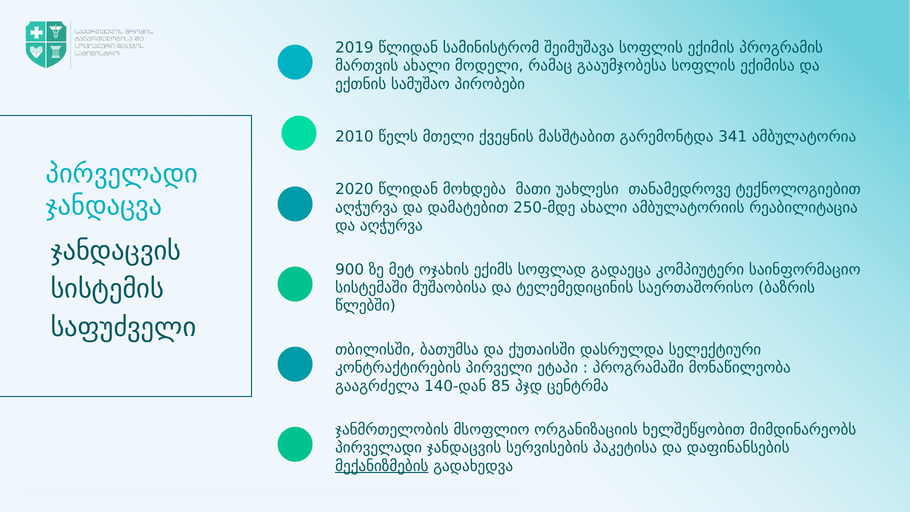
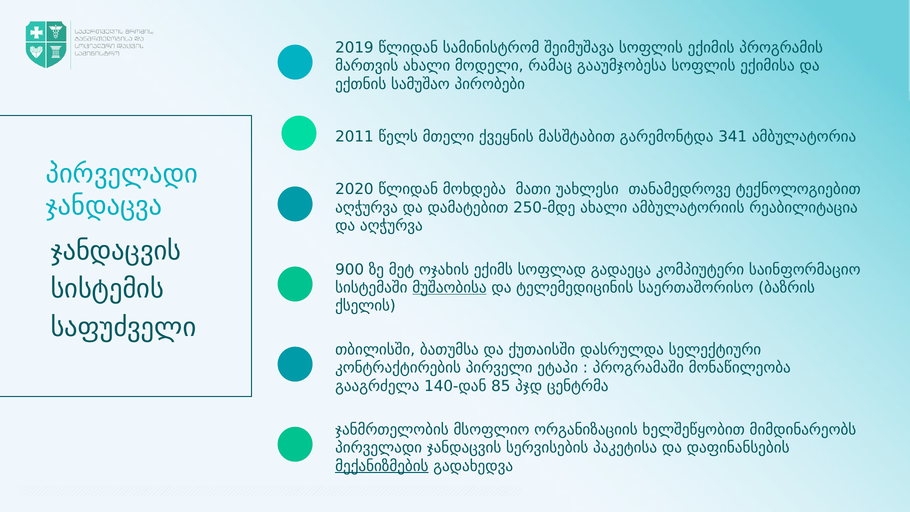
2010: 2010 -> 2011
მუშაობისა underline: none -> present
წლებში: წლებში -> ქსელის
